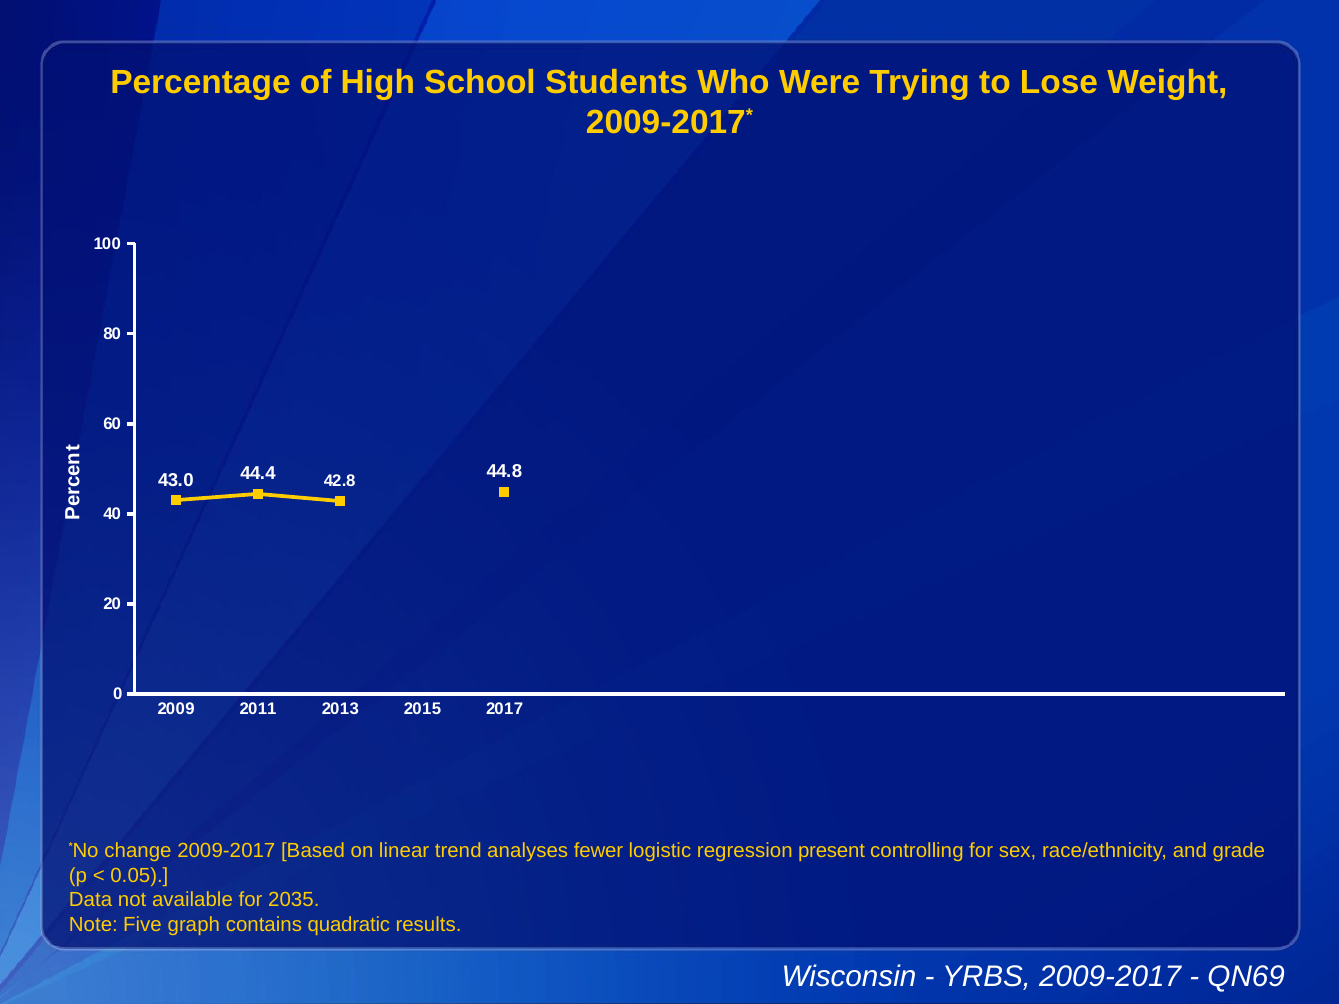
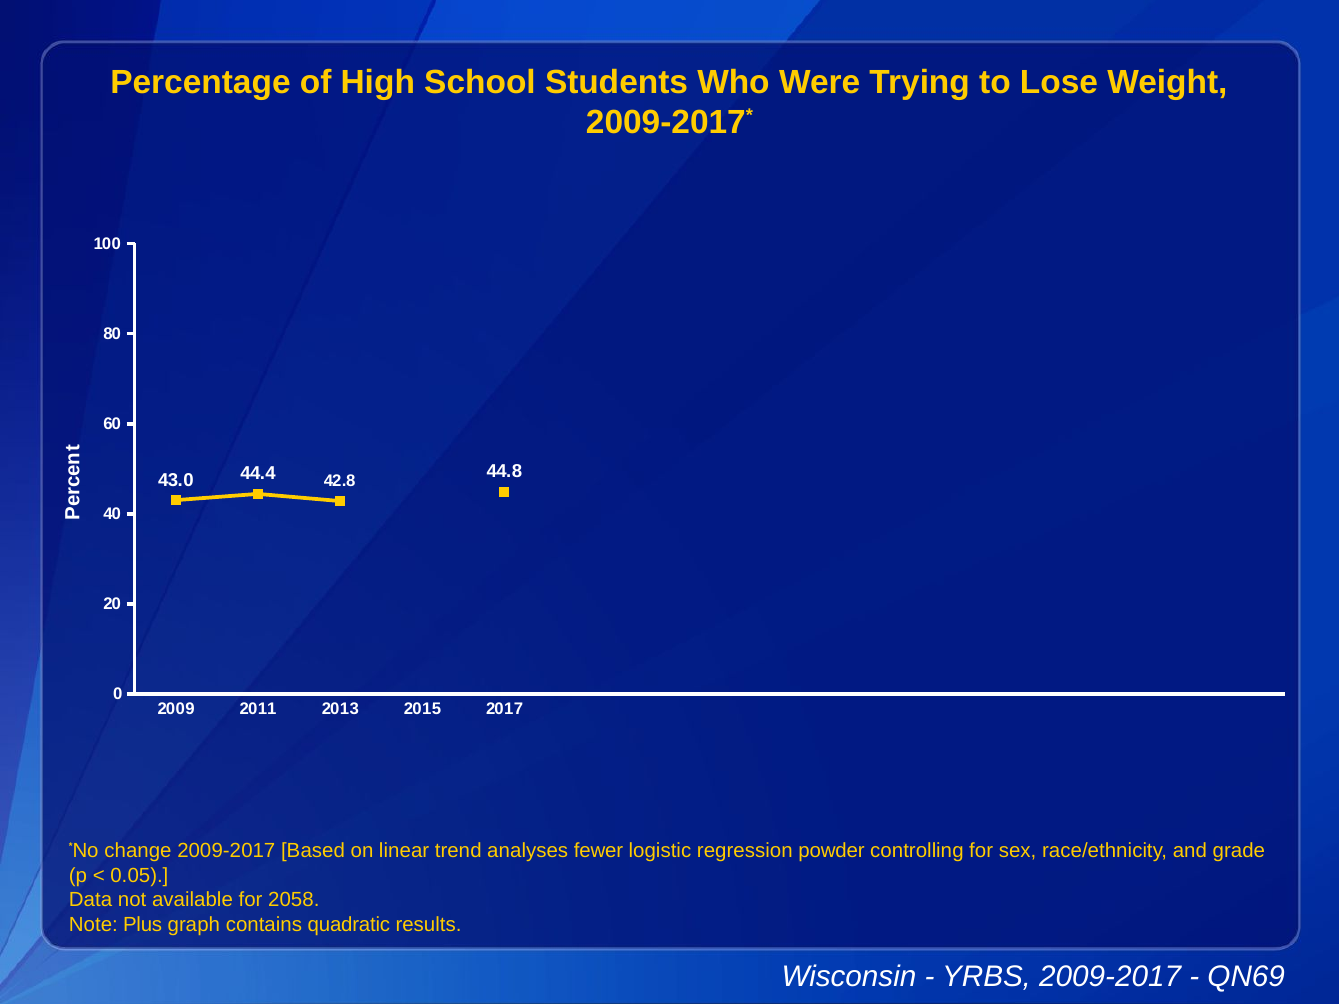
present: present -> powder
2035: 2035 -> 2058
Five: Five -> Plus
